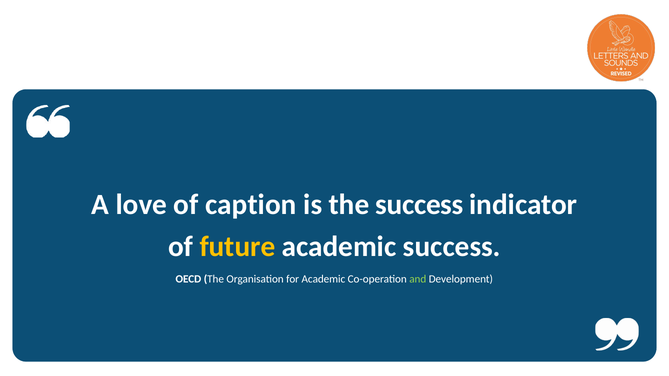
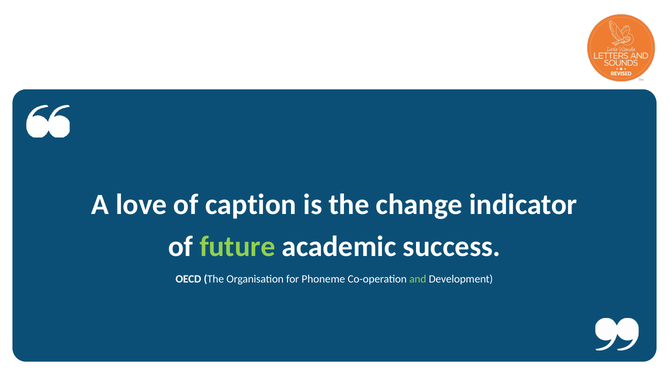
the success: success -> change
future colour: yellow -> light green
for Academic: Academic -> Phoneme
